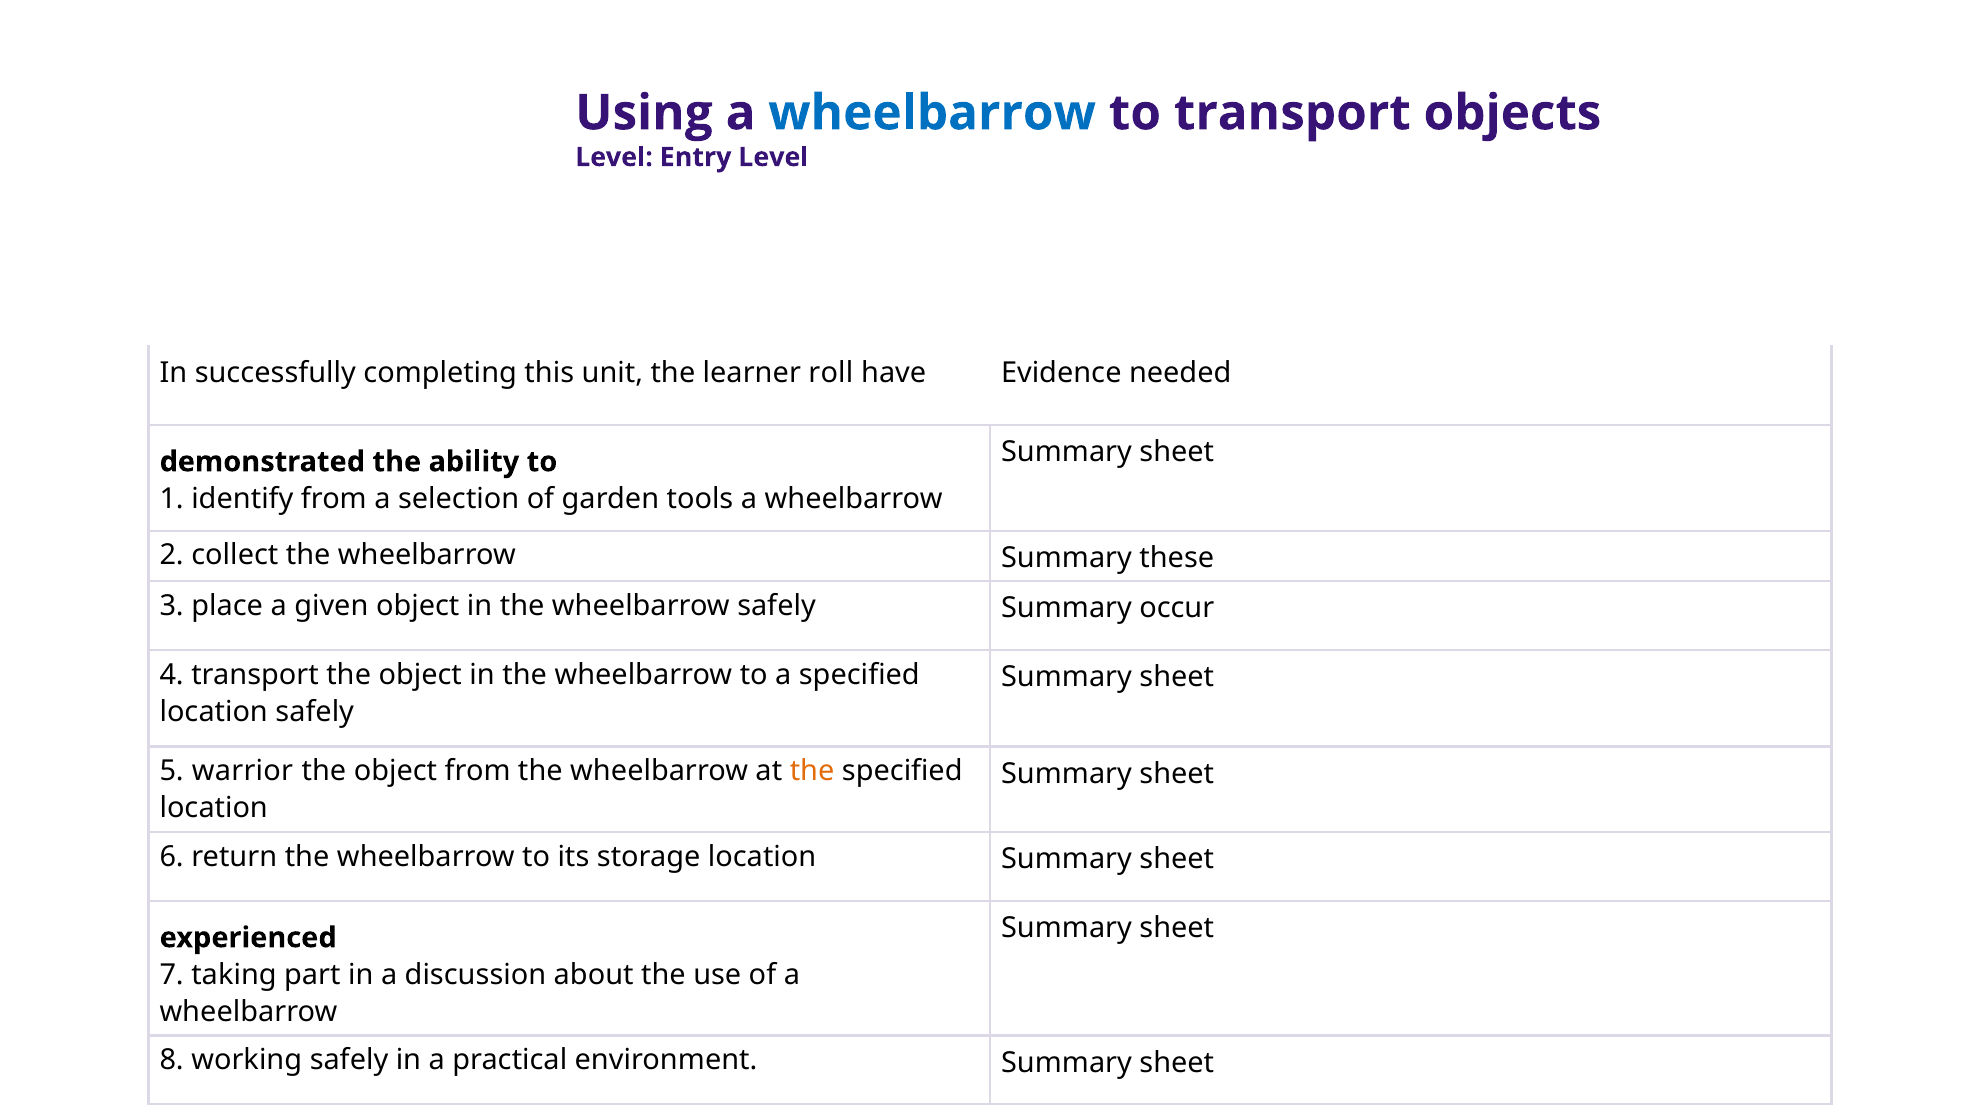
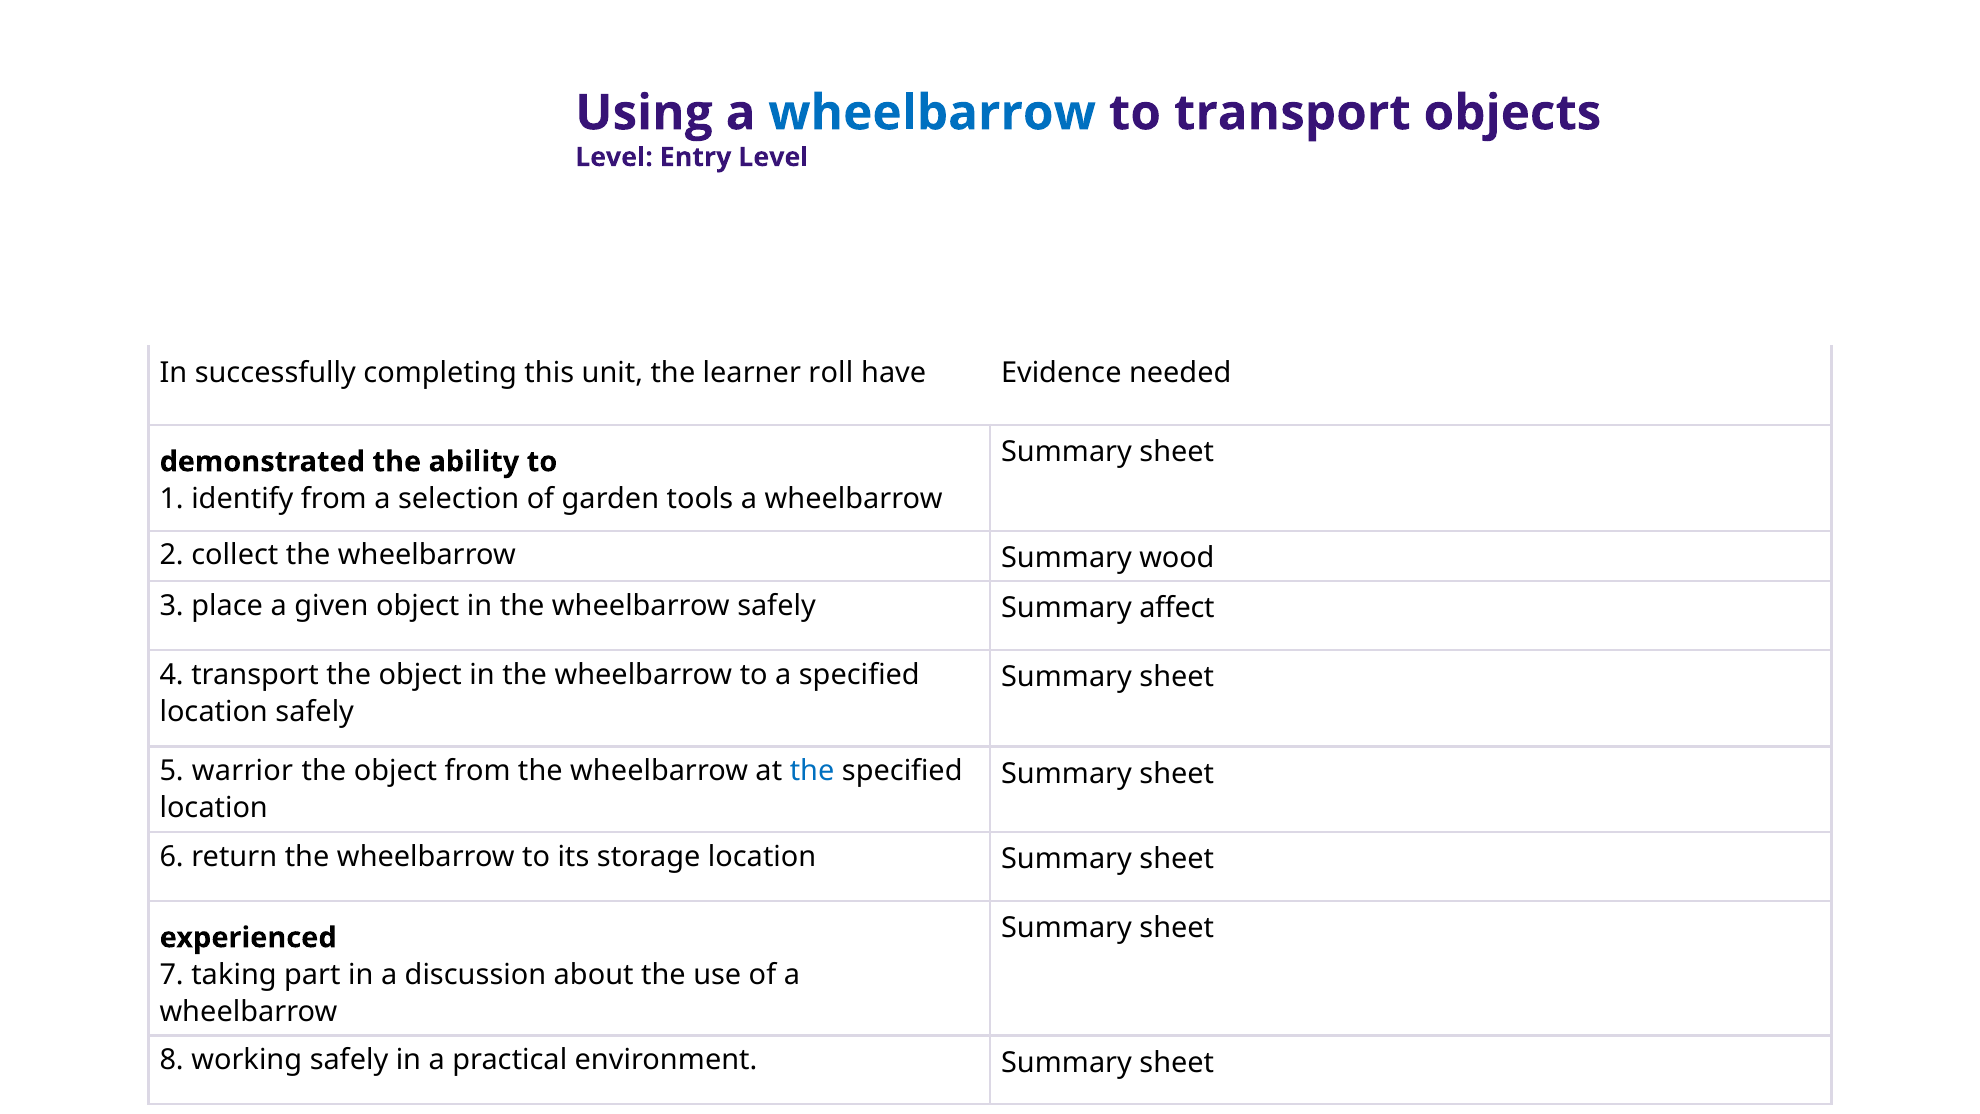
these: these -> wood
occur: occur -> affect
the at (812, 771) colour: orange -> blue
